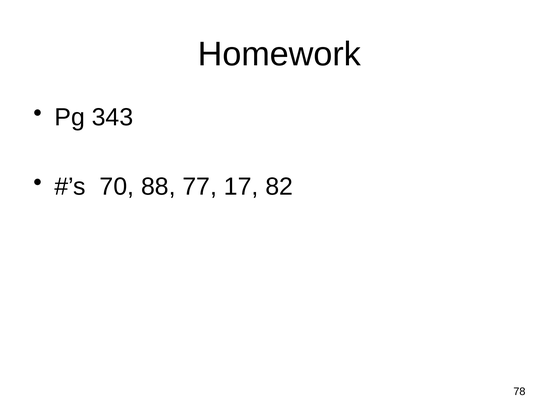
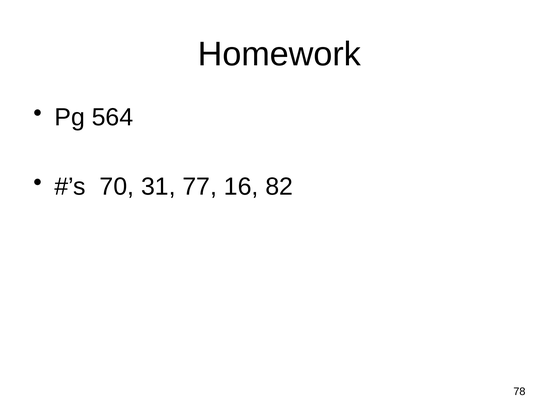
343: 343 -> 564
88: 88 -> 31
17: 17 -> 16
